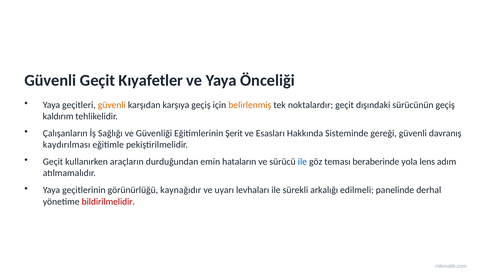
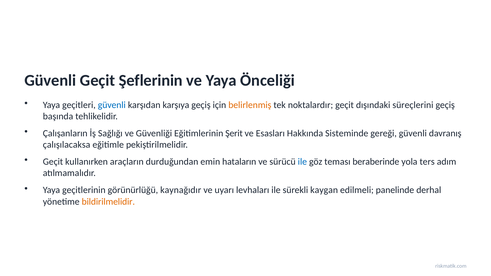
Kıyafetler: Kıyafetler -> Şeflerinin
güvenli at (112, 105) colour: orange -> blue
sürücünün: sürücünün -> süreçlerini
kaldırım: kaldırım -> başında
kaydırılması: kaydırılması -> çalışılacaksa
lens: lens -> ters
arkalığı: arkalığı -> kaygan
bildirilmelidir colour: red -> orange
